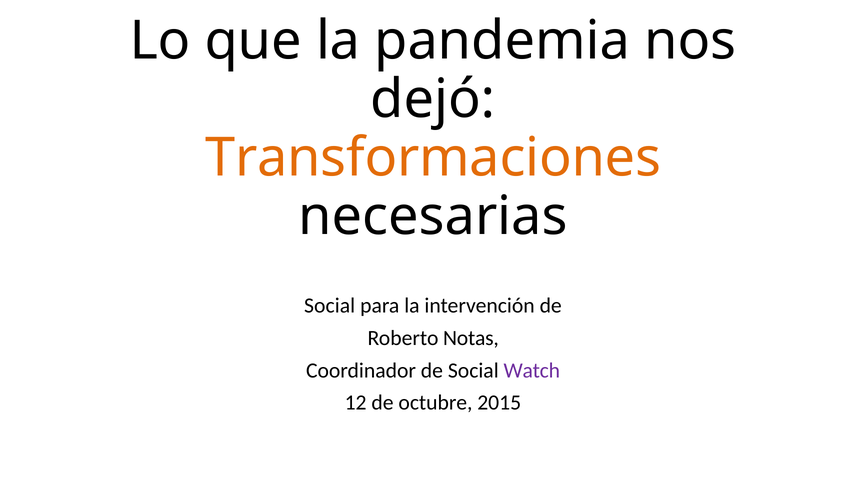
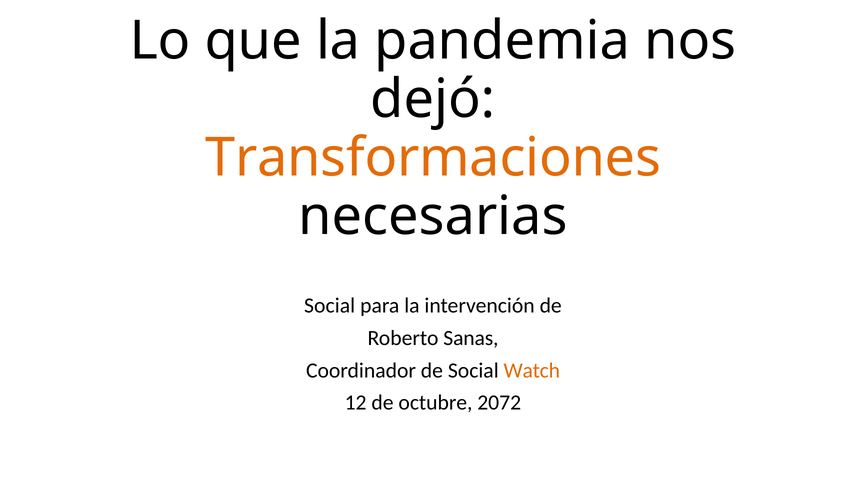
Notas: Notas -> Sanas
Watch colour: purple -> orange
2015: 2015 -> 2072
